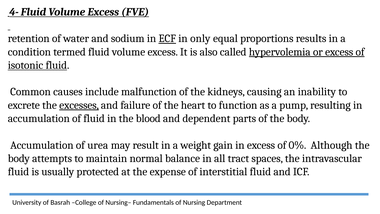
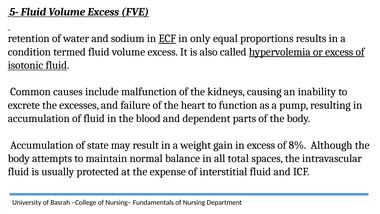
4-: 4- -> 5-
excesses underline: present -> none
urea: urea -> state
0%: 0% -> 8%
tract: tract -> total
